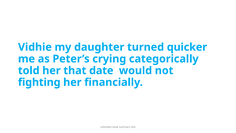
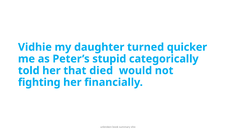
crying: crying -> stupid
date: date -> died
